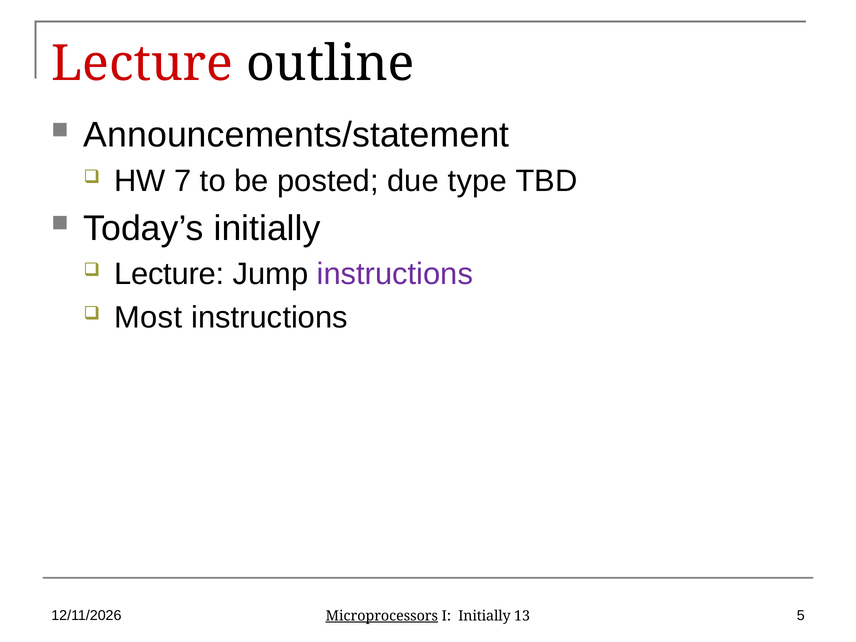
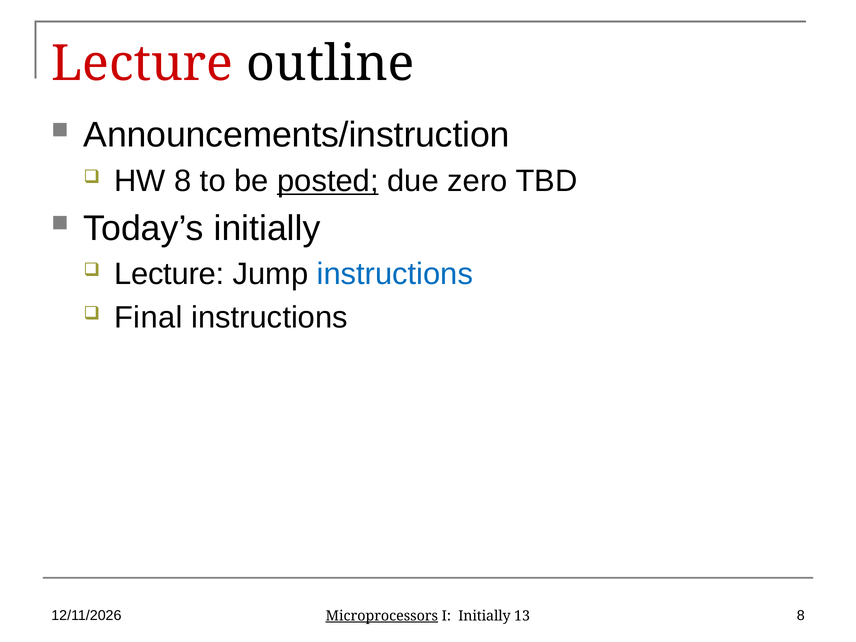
Announcements/statement: Announcements/statement -> Announcements/instruction
HW 7: 7 -> 8
posted underline: none -> present
type: type -> zero
instructions at (395, 274) colour: purple -> blue
Most: Most -> Final
13 5: 5 -> 8
